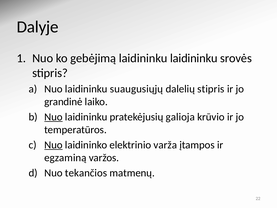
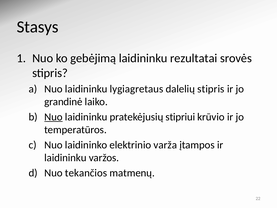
Dalyje: Dalyje -> Stasys
laidininku laidininku: laidininku -> rezultatai
suaugusiųjų: suaugusiųjų -> lygiagretaus
galioja: galioja -> stipriui
Nuo at (53, 145) underline: present -> none
egzaminą at (65, 158): egzaminą -> laidininku
